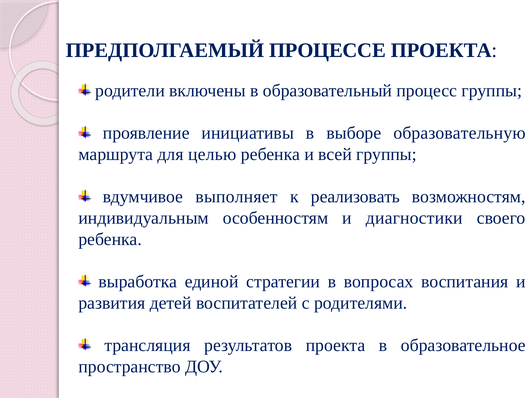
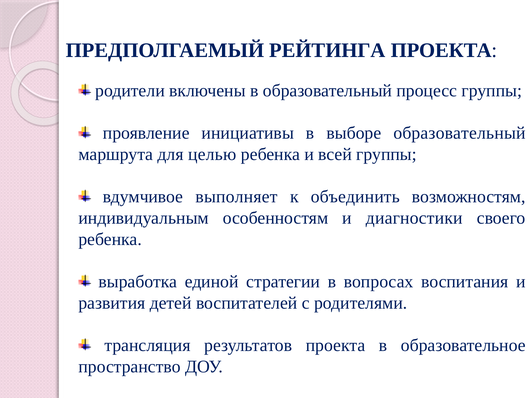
ПРОЦЕССЕ: ПРОЦЕССЕ -> РЕЙТИНГА
выборе образовательную: образовательную -> образовательный
реализовать: реализовать -> объединить
